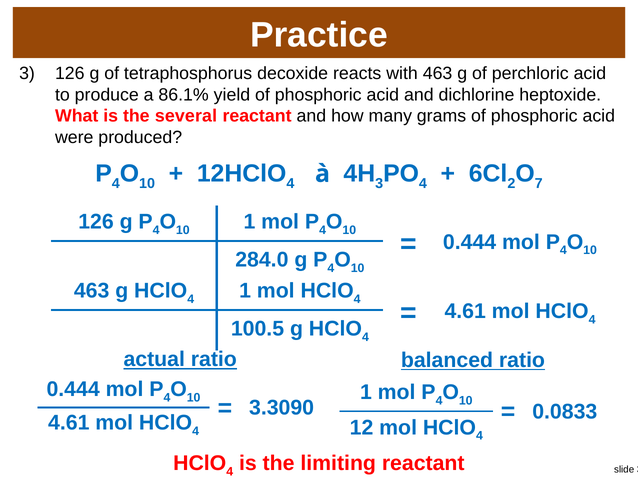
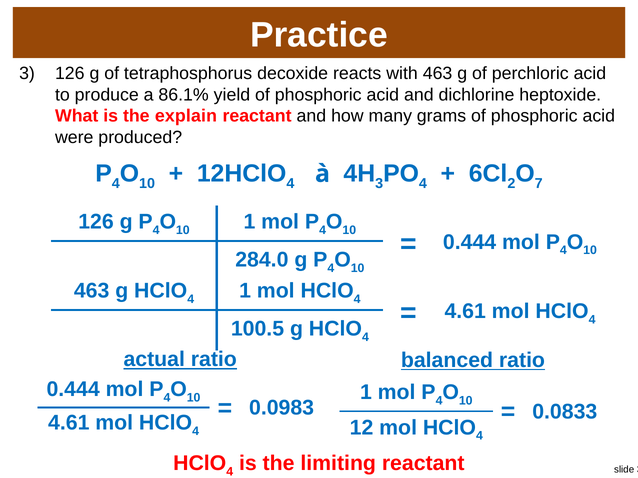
several: several -> explain
3.3090: 3.3090 -> 0.0983
